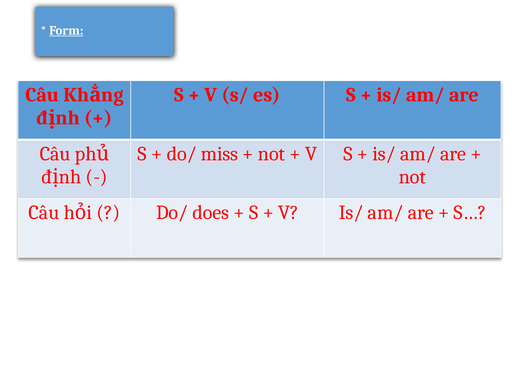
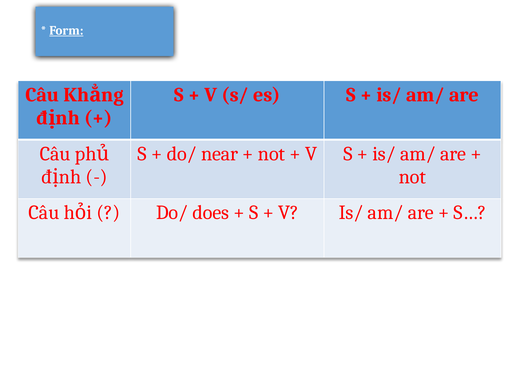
miss: miss -> near
